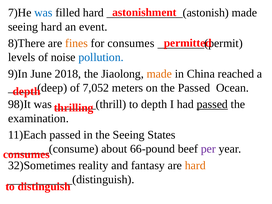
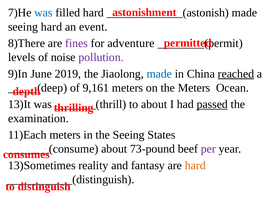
fines colour: orange -> purple
for consumes: consumes -> adventure
pollution colour: blue -> purple
2018: 2018 -> 2019
made at (159, 74) colour: orange -> blue
reached underline: none -> present
7,052: 7,052 -> 9,161
the Passed: Passed -> Meters
98)It: 98)It -> 13)It
to depth: depth -> about
11)Each passed: passed -> meters
66-pound: 66-pound -> 73-pound
32)Sometimes: 32)Sometimes -> 13)Sometimes
